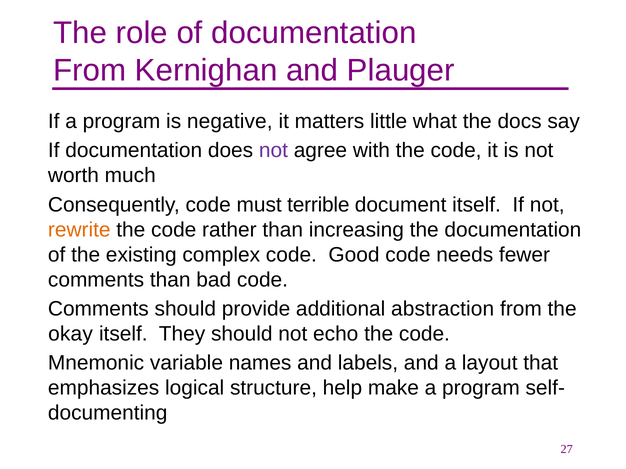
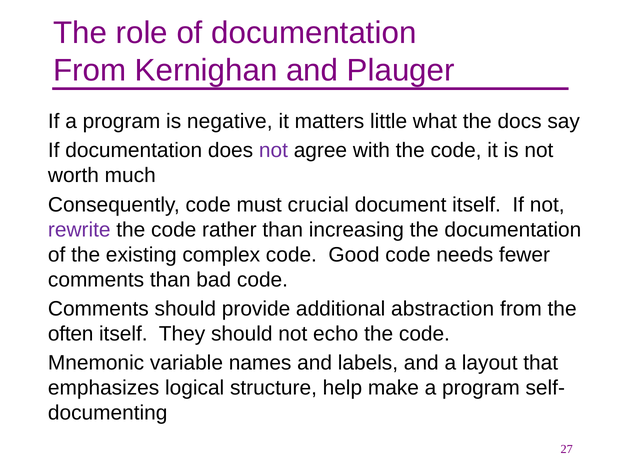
terrible: terrible -> crucial
rewrite colour: orange -> purple
okay: okay -> often
